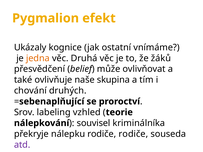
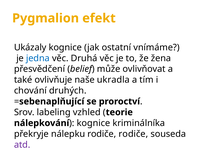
jedna colour: orange -> blue
žáků: žáků -> žena
skupina: skupina -> ukradla
souvisel at (94, 123): souvisel -> kognice
